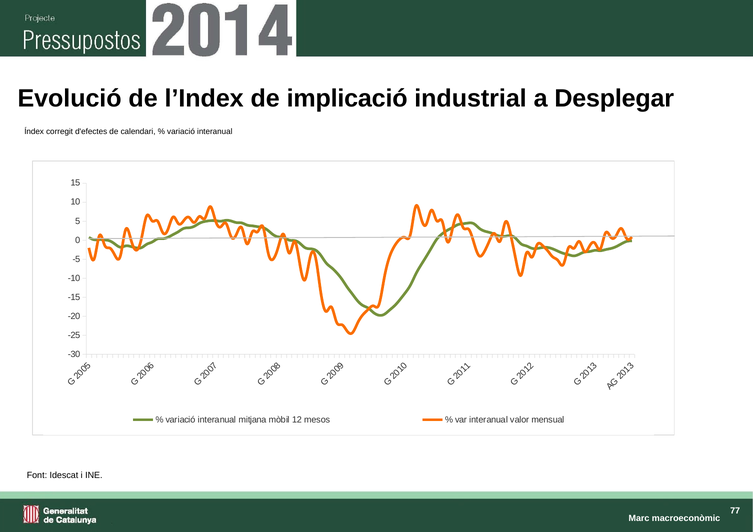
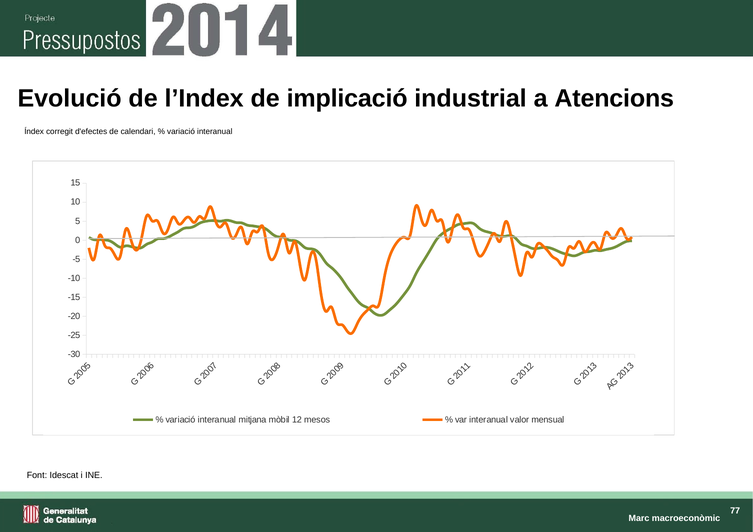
Desplegar: Desplegar -> Atencions
